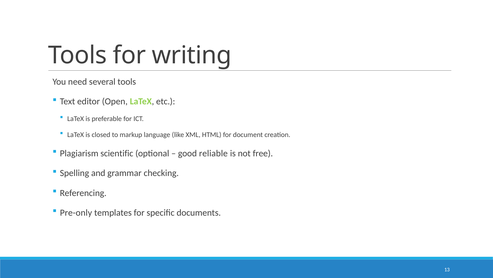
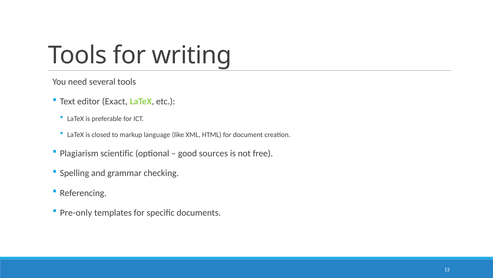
Open: Open -> Exact
reliable: reliable -> sources
